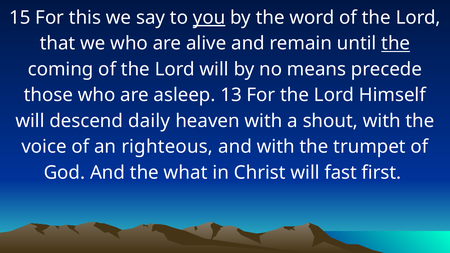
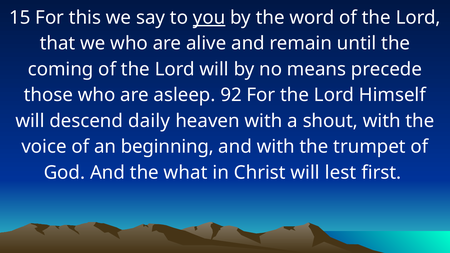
the at (396, 43) underline: present -> none
13: 13 -> 92
righteous: righteous -> beginning
fast: fast -> lest
